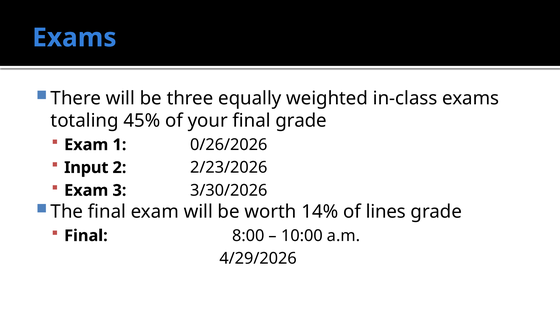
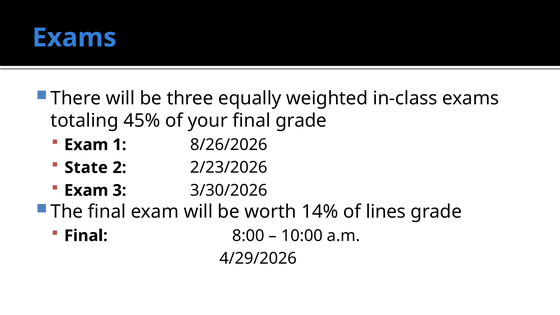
0/26/2026: 0/26/2026 -> 8/26/2026
Input: Input -> State
